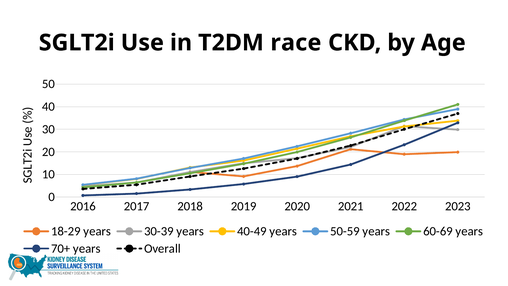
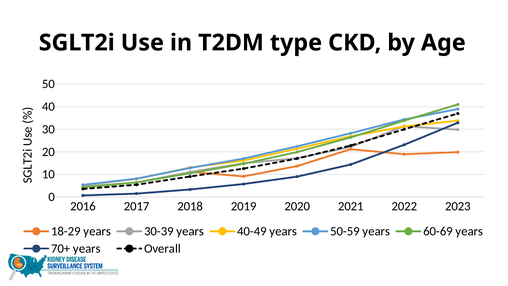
race: race -> type
